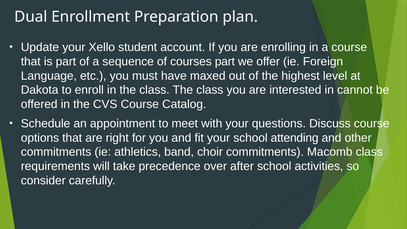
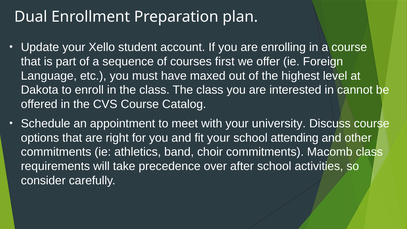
courses part: part -> first
questions: questions -> university
